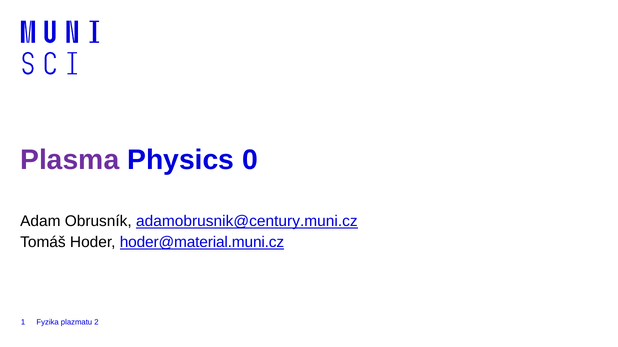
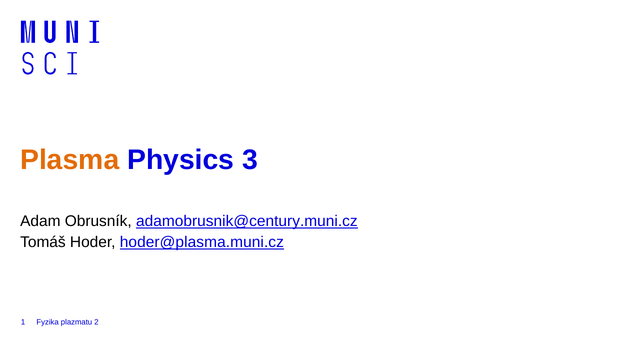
Plasma colour: purple -> orange
0: 0 -> 3
hoder@material.muni.cz: hoder@material.muni.cz -> hoder@plasma.muni.cz
